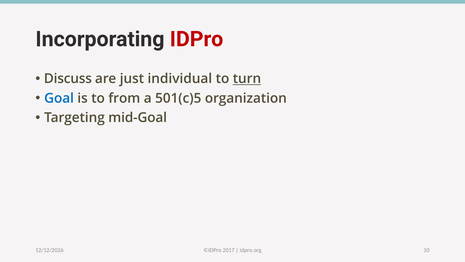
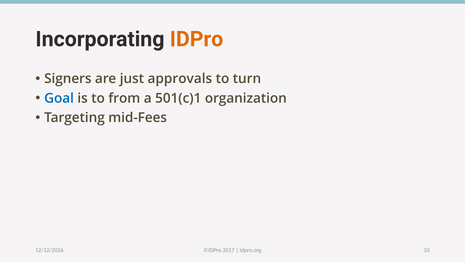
IDPro colour: red -> orange
Discuss: Discuss -> Signers
individual: individual -> approvals
turn underline: present -> none
501(c)5: 501(c)5 -> 501(c)1
mid-Goal: mid-Goal -> mid-Fees
